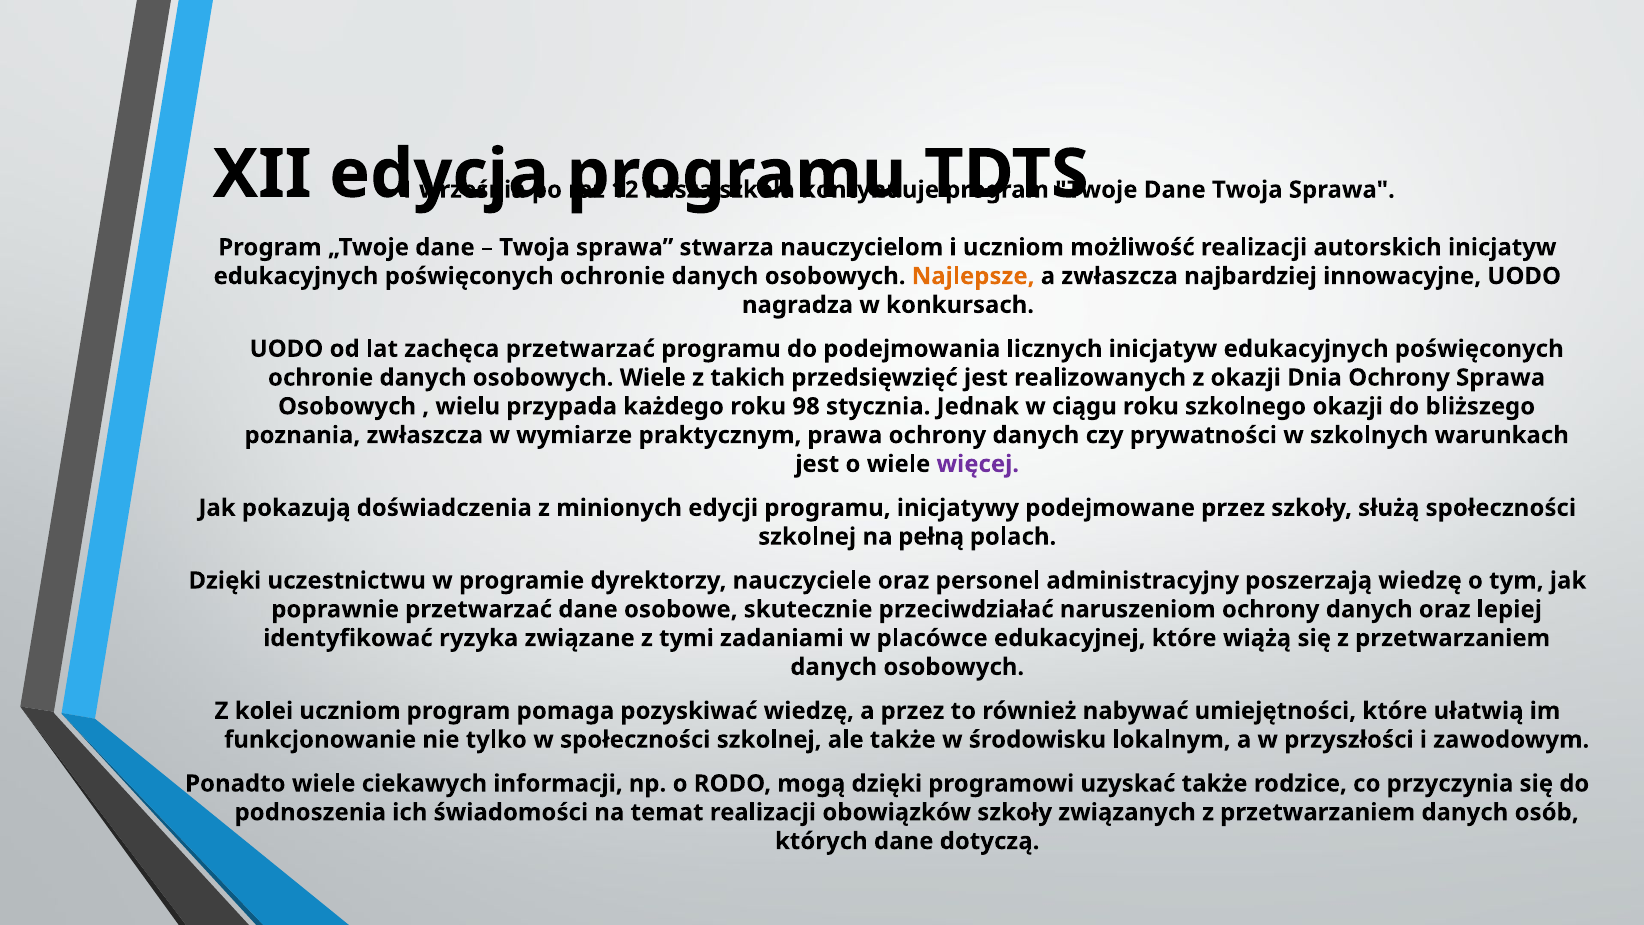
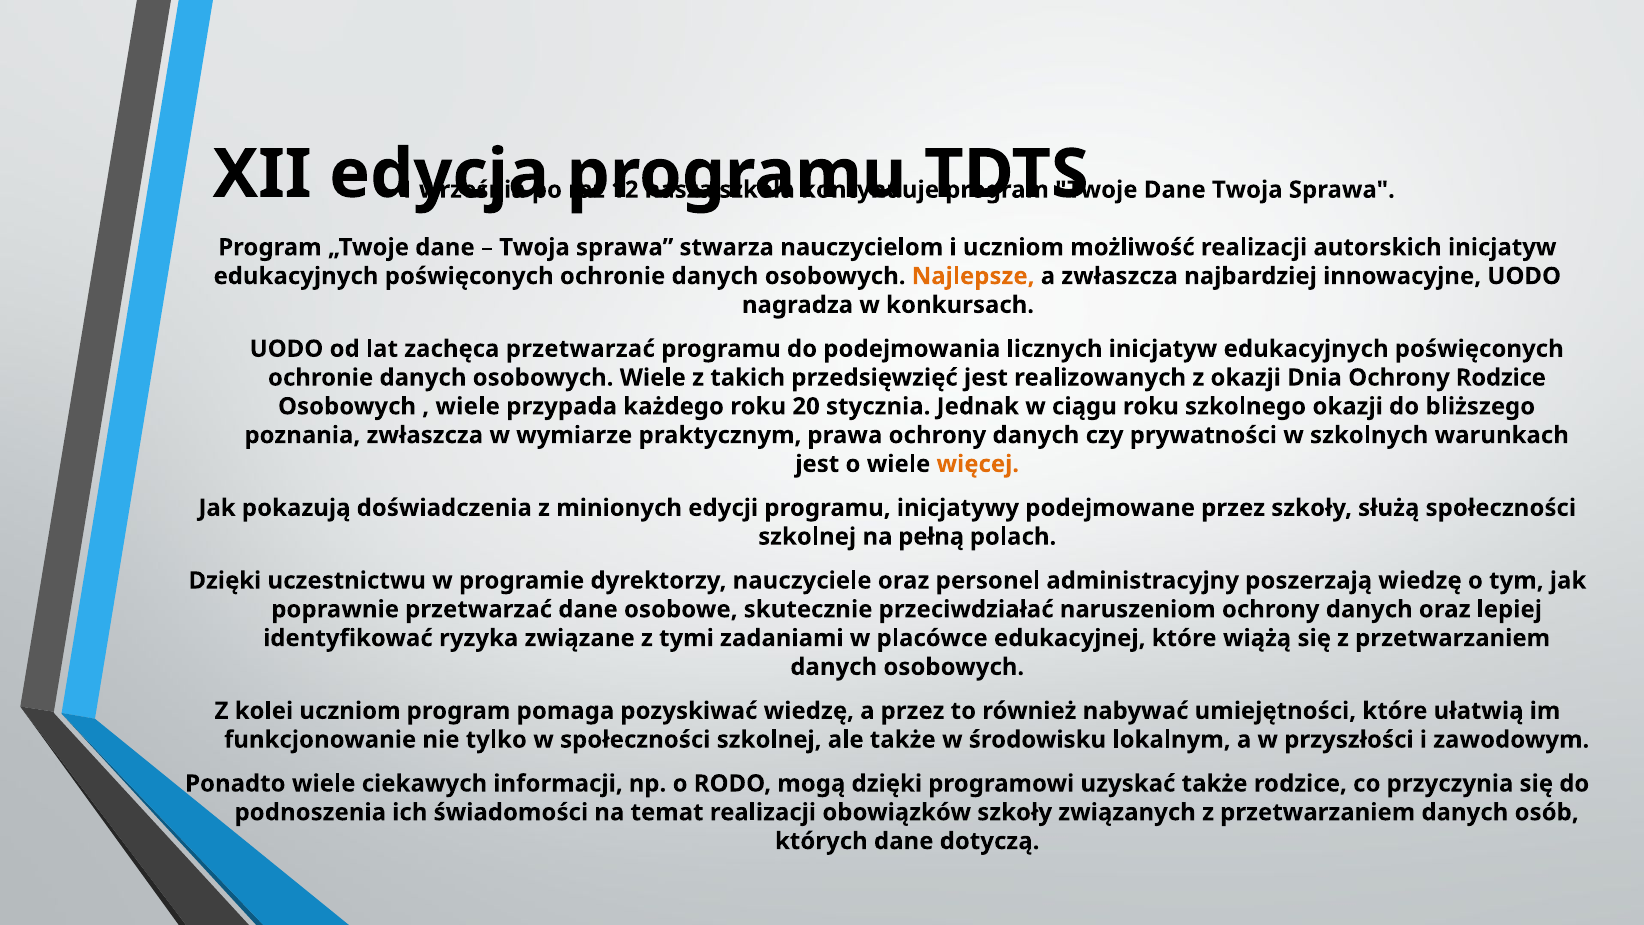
Ochrony Sprawa: Sprawa -> Rodzice
wielu at (468, 406): wielu -> wiele
98: 98 -> 20
więcej colour: purple -> orange
